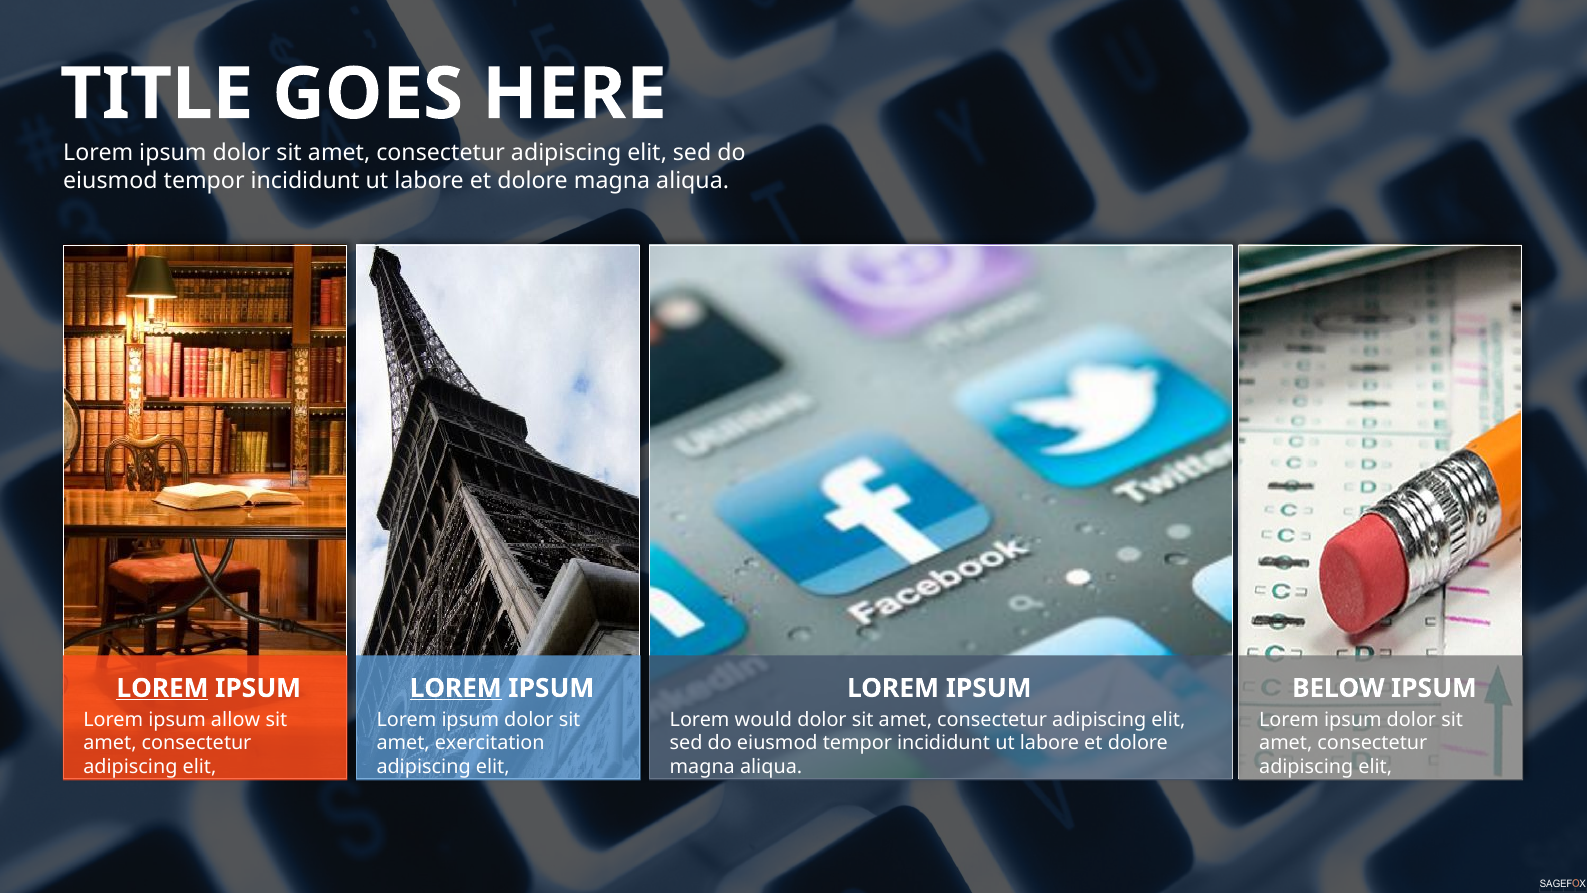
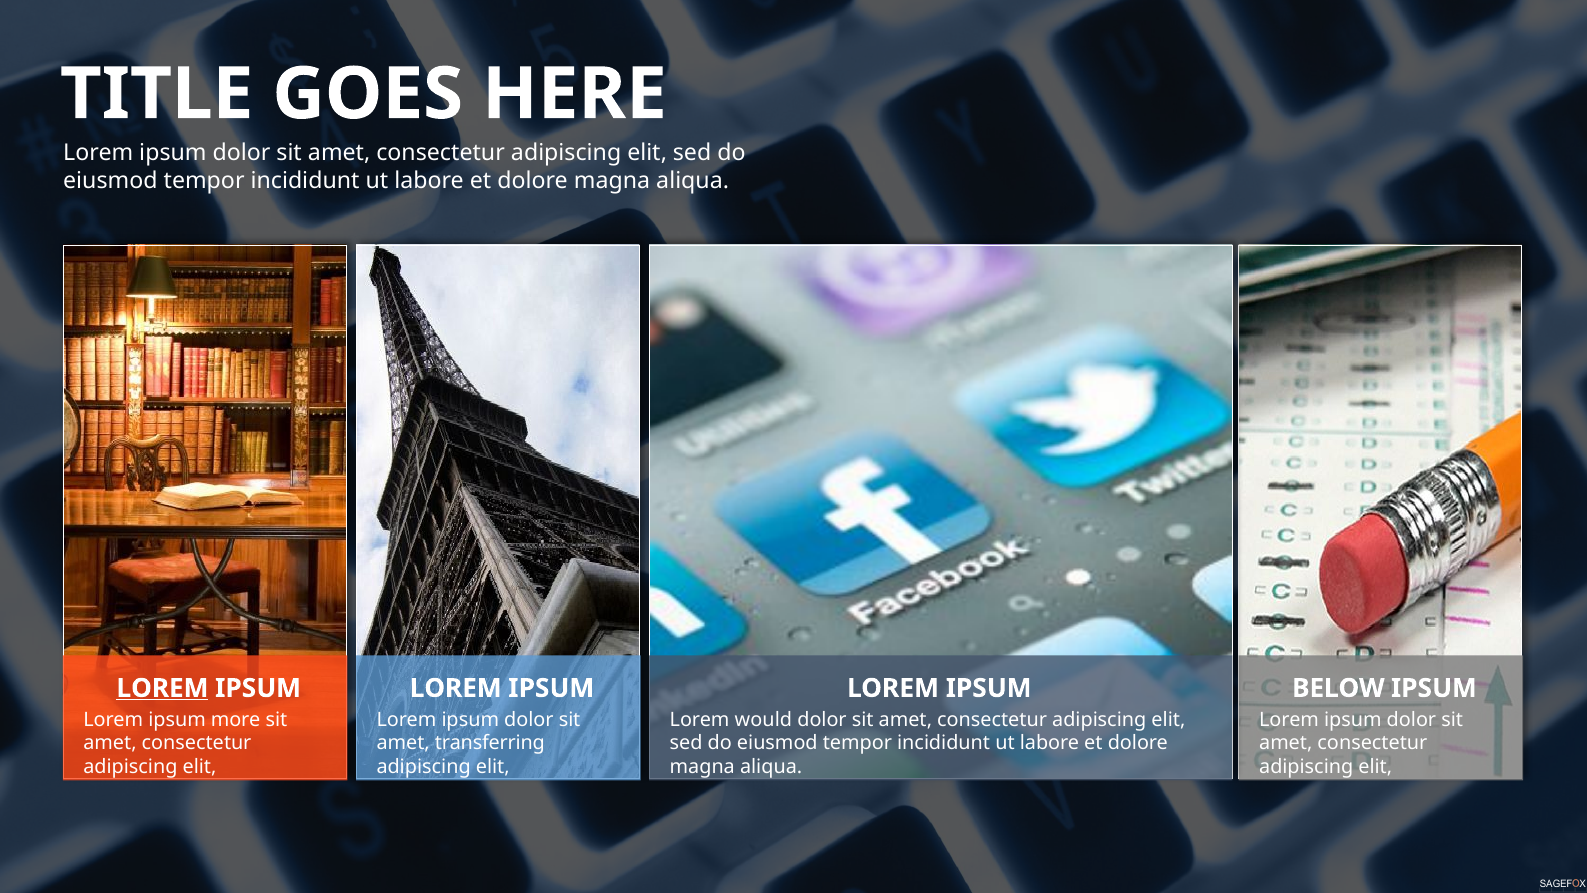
LOREM at (456, 688) underline: present -> none
allow: allow -> more
exercitation: exercitation -> transferring
